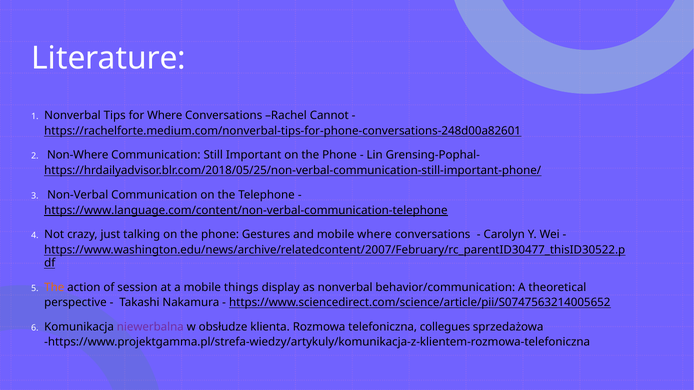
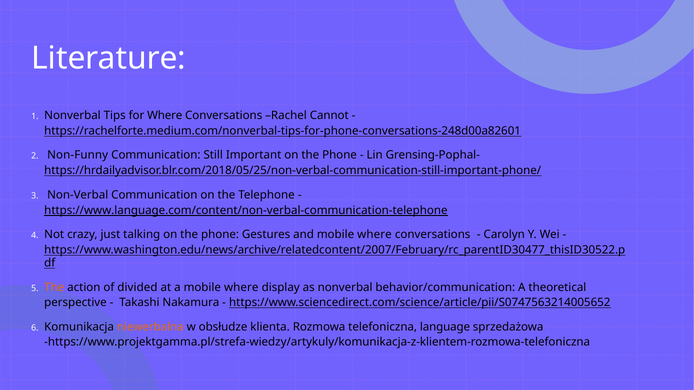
Non-Where: Non-Where -> Non-Funny
session: session -> divided
a mobile things: things -> where
niewerbalna colour: purple -> orange
collegues: collegues -> language
